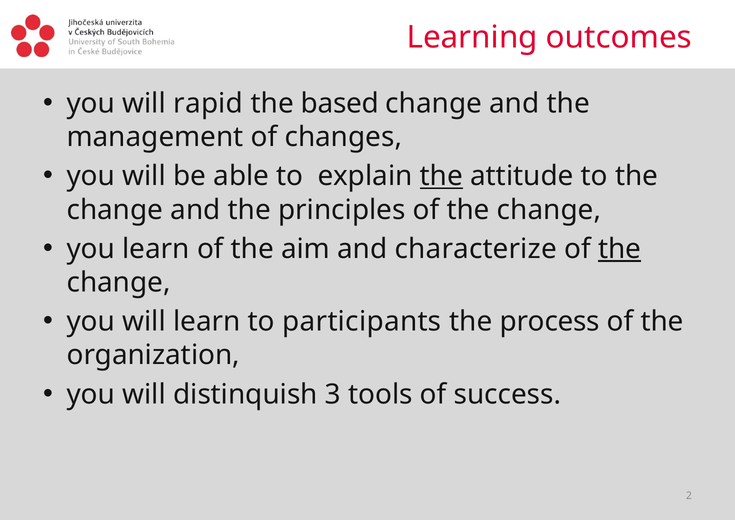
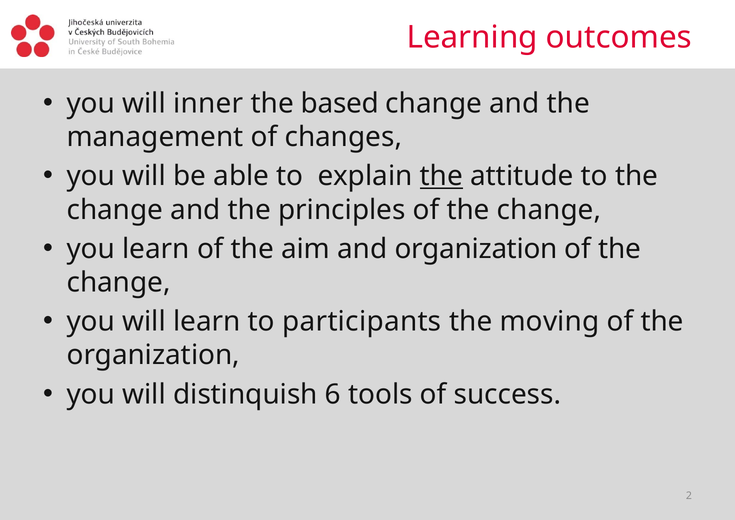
rapid: rapid -> inner
and characterize: characterize -> organization
the at (620, 249) underline: present -> none
process: process -> moving
3: 3 -> 6
